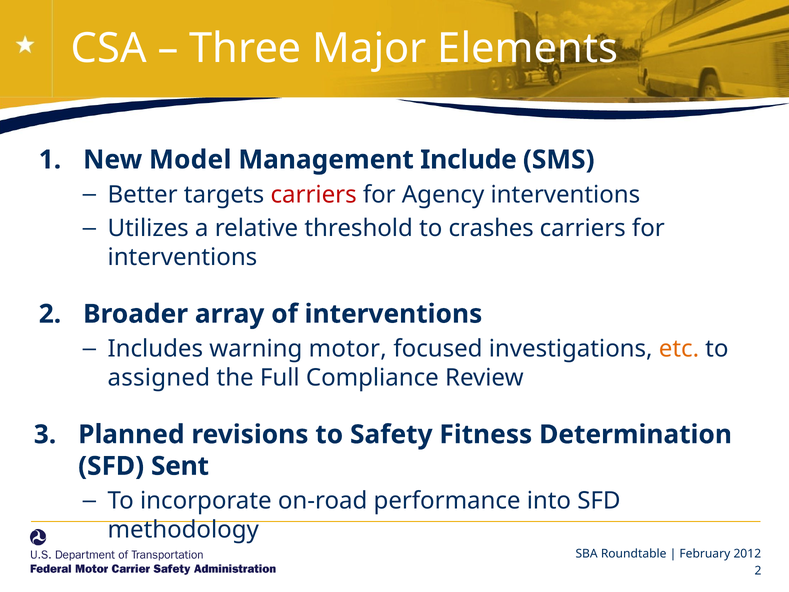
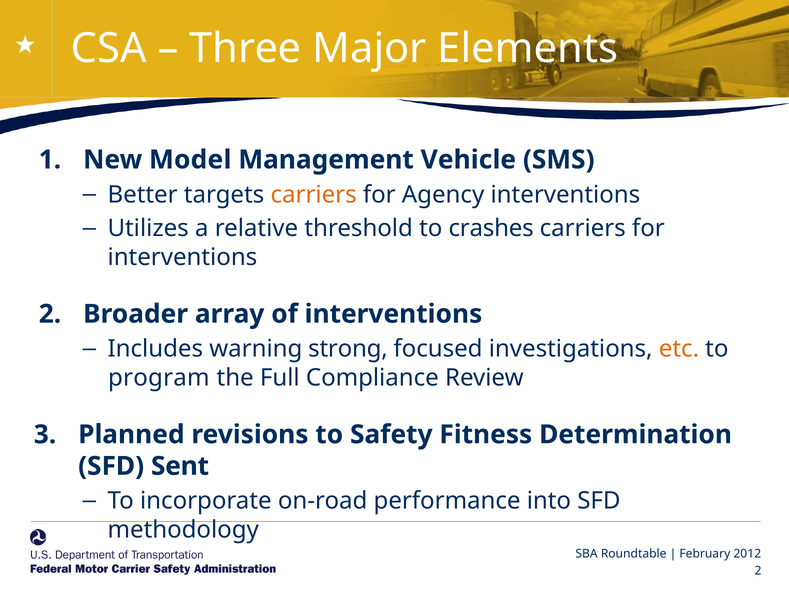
Include: Include -> Vehicle
carriers at (314, 195) colour: red -> orange
motor: motor -> strong
assigned: assigned -> program
